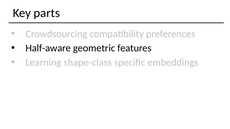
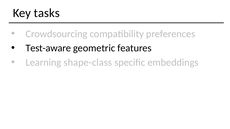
parts: parts -> tasks
Half-aware: Half-aware -> Test-aware
